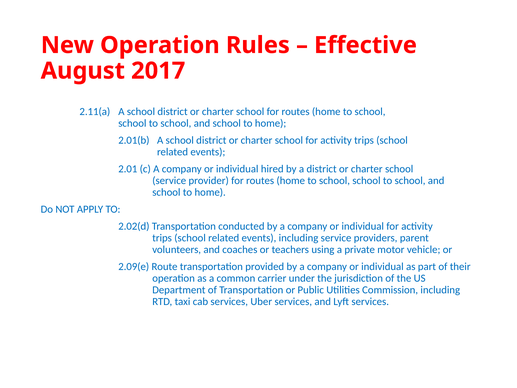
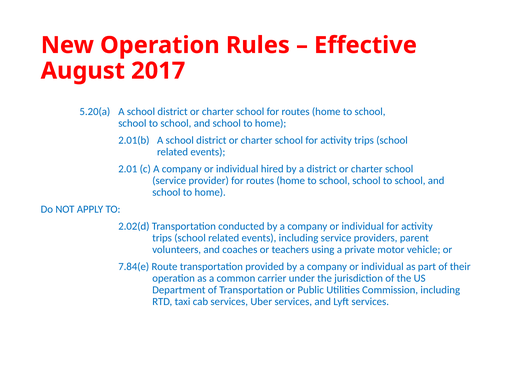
2.11(a: 2.11(a -> 5.20(a
2.09(e: 2.09(e -> 7.84(e
